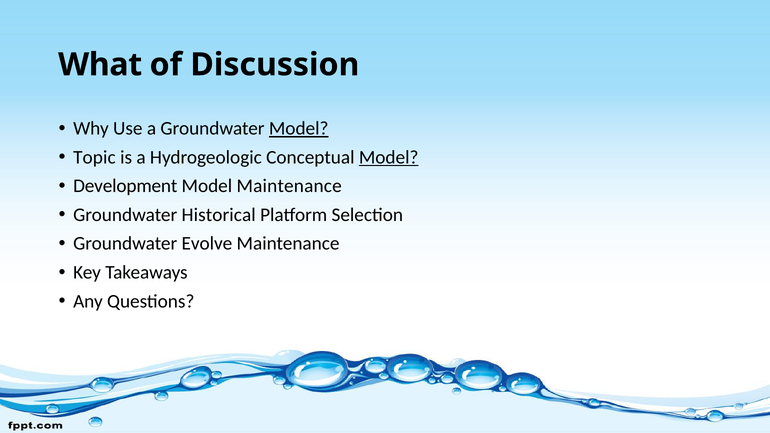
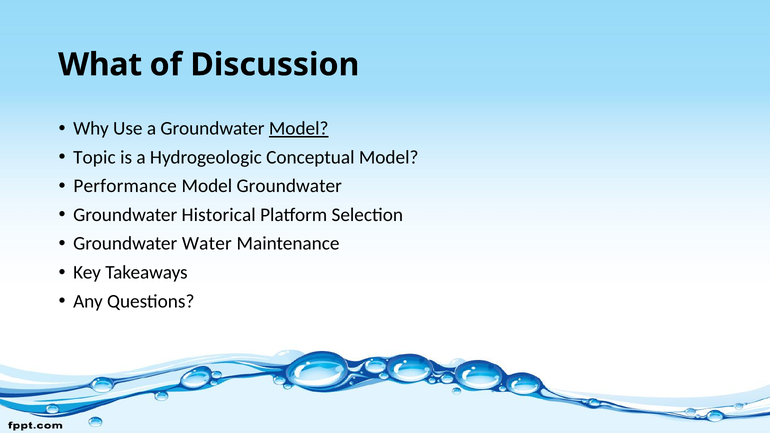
Model at (389, 157) underline: present -> none
Development: Development -> Performance
Model Maintenance: Maintenance -> Groundwater
Evolve: Evolve -> Water
